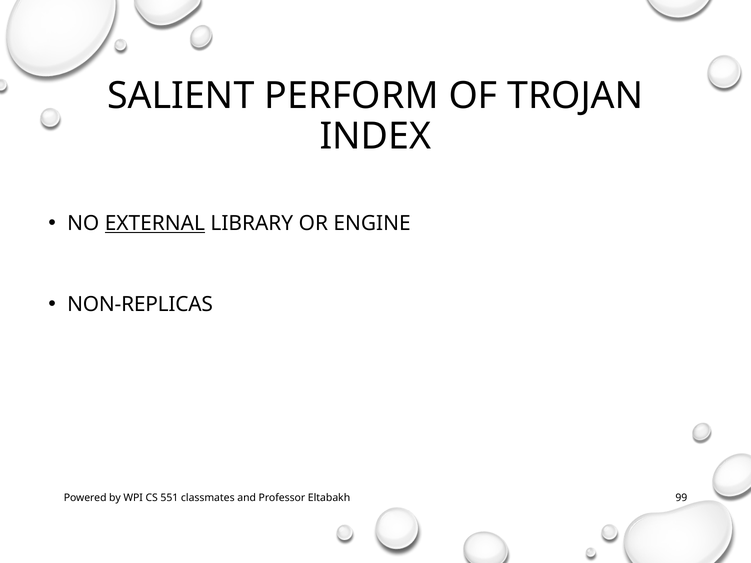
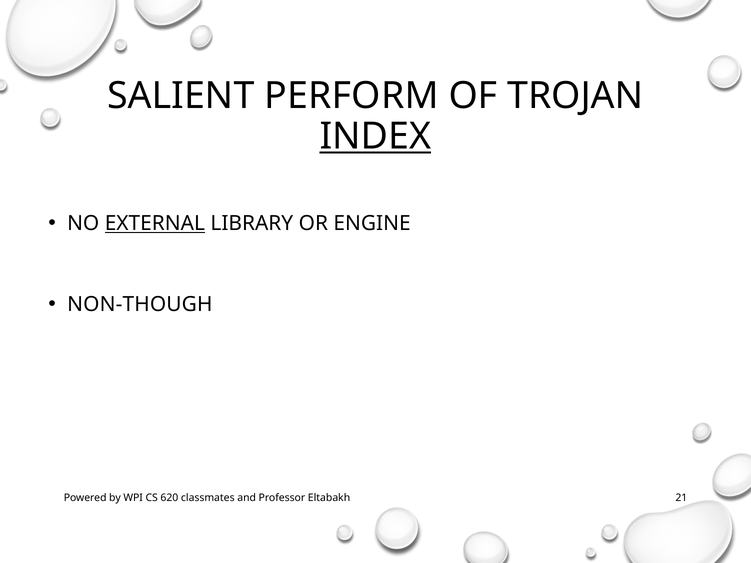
INDEX underline: none -> present
NON-REPLICAS: NON-REPLICAS -> NON-THOUGH
551: 551 -> 620
99: 99 -> 21
